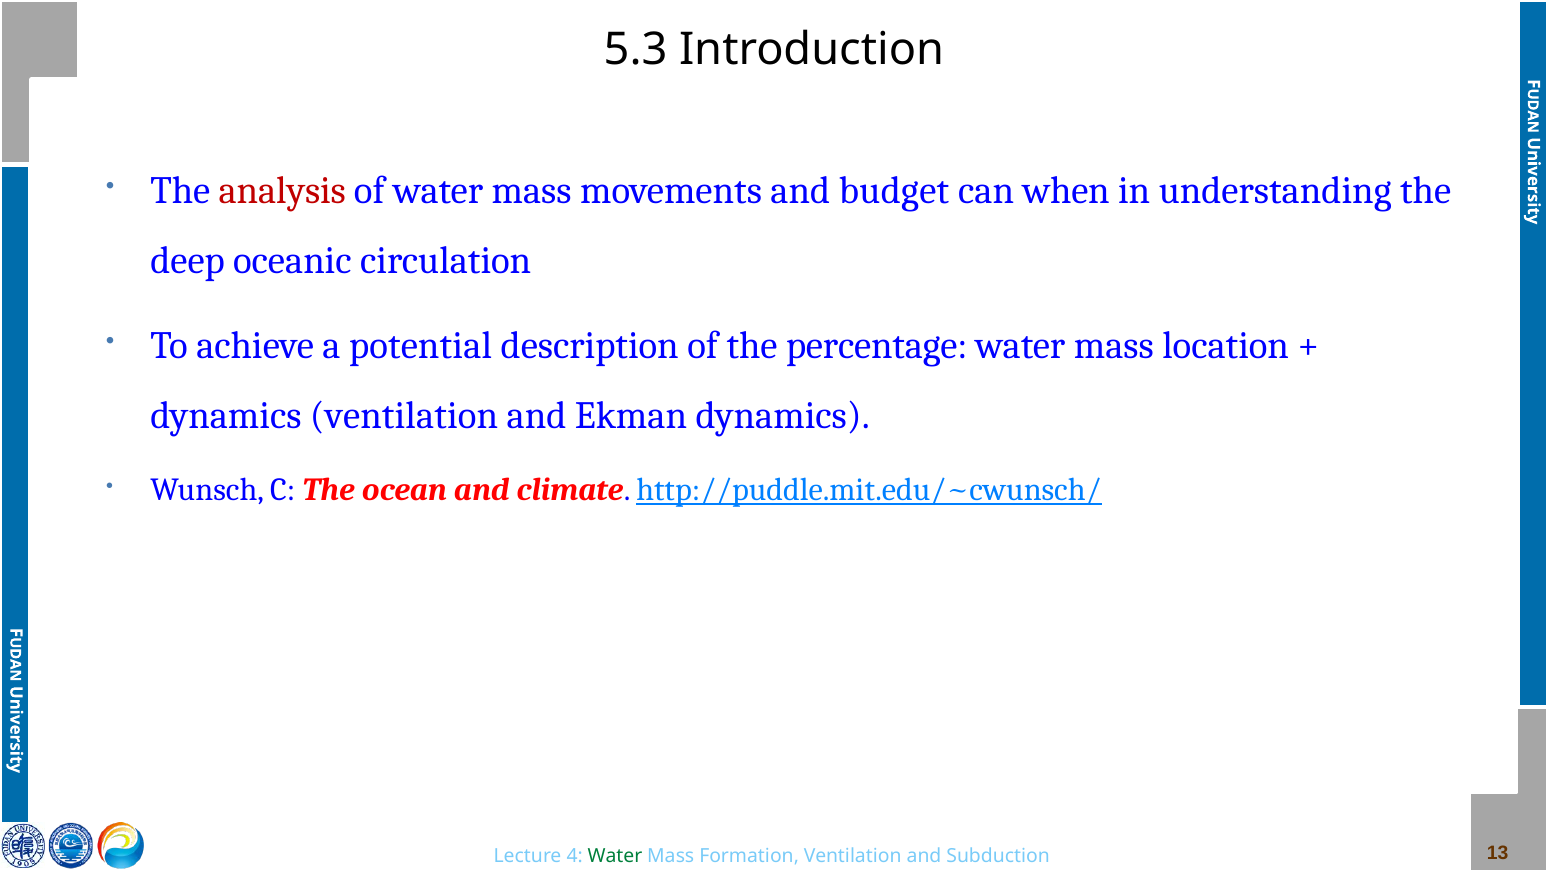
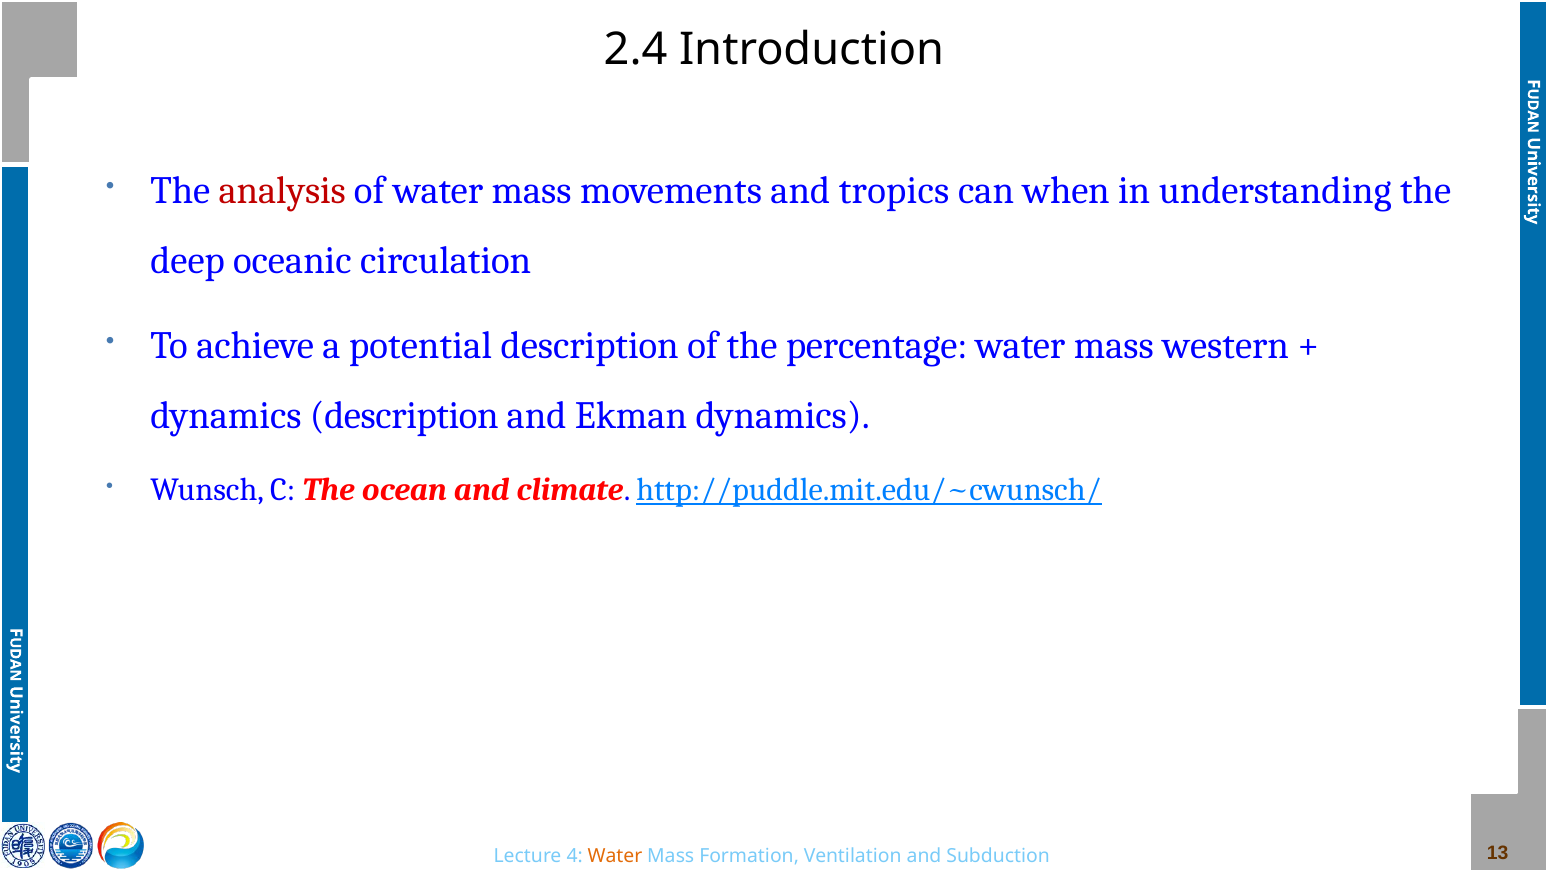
5.3: 5.3 -> 2.4
budget: budget -> tropics
location: location -> western
dynamics ventilation: ventilation -> description
Water at (615, 856) colour: green -> orange
